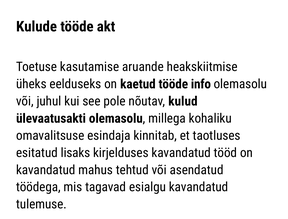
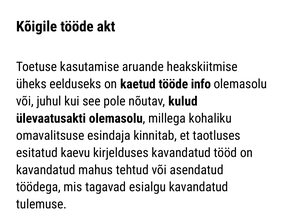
Kulude: Kulude -> Kõigile
lisaks: lisaks -> kaevu
